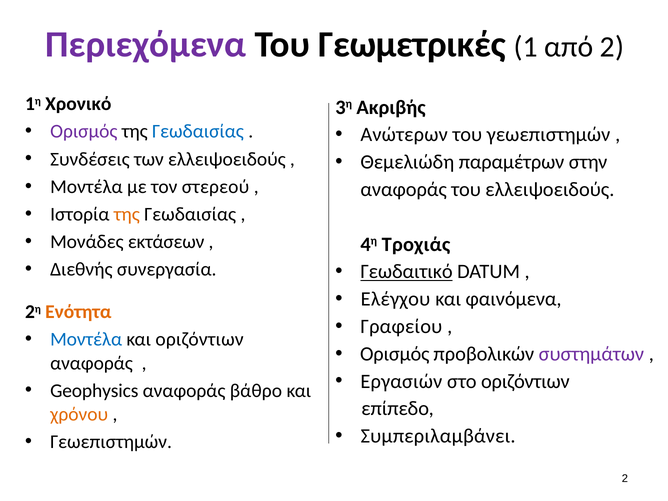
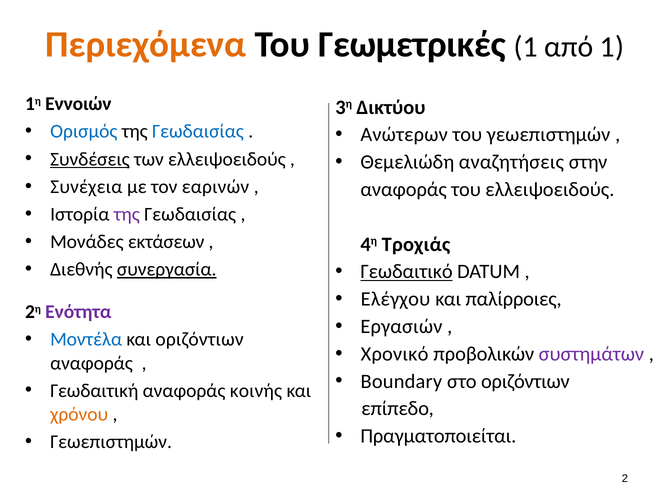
Περιεχόμενα colour: purple -> orange
από 2: 2 -> 1
Χρονικό: Χρονικό -> Εννοιών
Ακριβής: Ακριβής -> Δικτύου
Ορισμός at (84, 132) colour: purple -> blue
Συνδέσεις underline: none -> present
παραμέτρων: παραμέτρων -> αναζητήσεις
Μοντέλα at (86, 187): Μοντέλα -> Συνέχεια
στερεού: στερεού -> εαρινών
της at (127, 214) colour: orange -> purple
συνεργασία underline: none -> present
φαινόμενα: φαινόμενα -> παλίρροιες
Ενότητα colour: orange -> purple
Γραφείου: Γραφείου -> Εργασιών
Ορισμός at (395, 354): Ορισμός -> Χρονικό
Εργασιών: Εργασιών -> Boundary
Geophysics: Geophysics -> Γεωδαιτική
βάθρο: βάθρο -> κοινής
Συμπεριλαμβάνει: Συμπεριλαμβάνει -> Πραγματοποιείται
